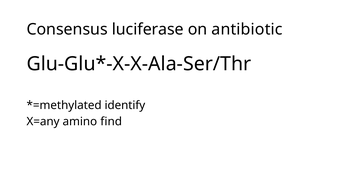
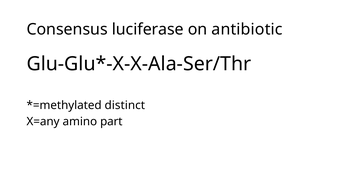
identify: identify -> distinct
find: find -> part
